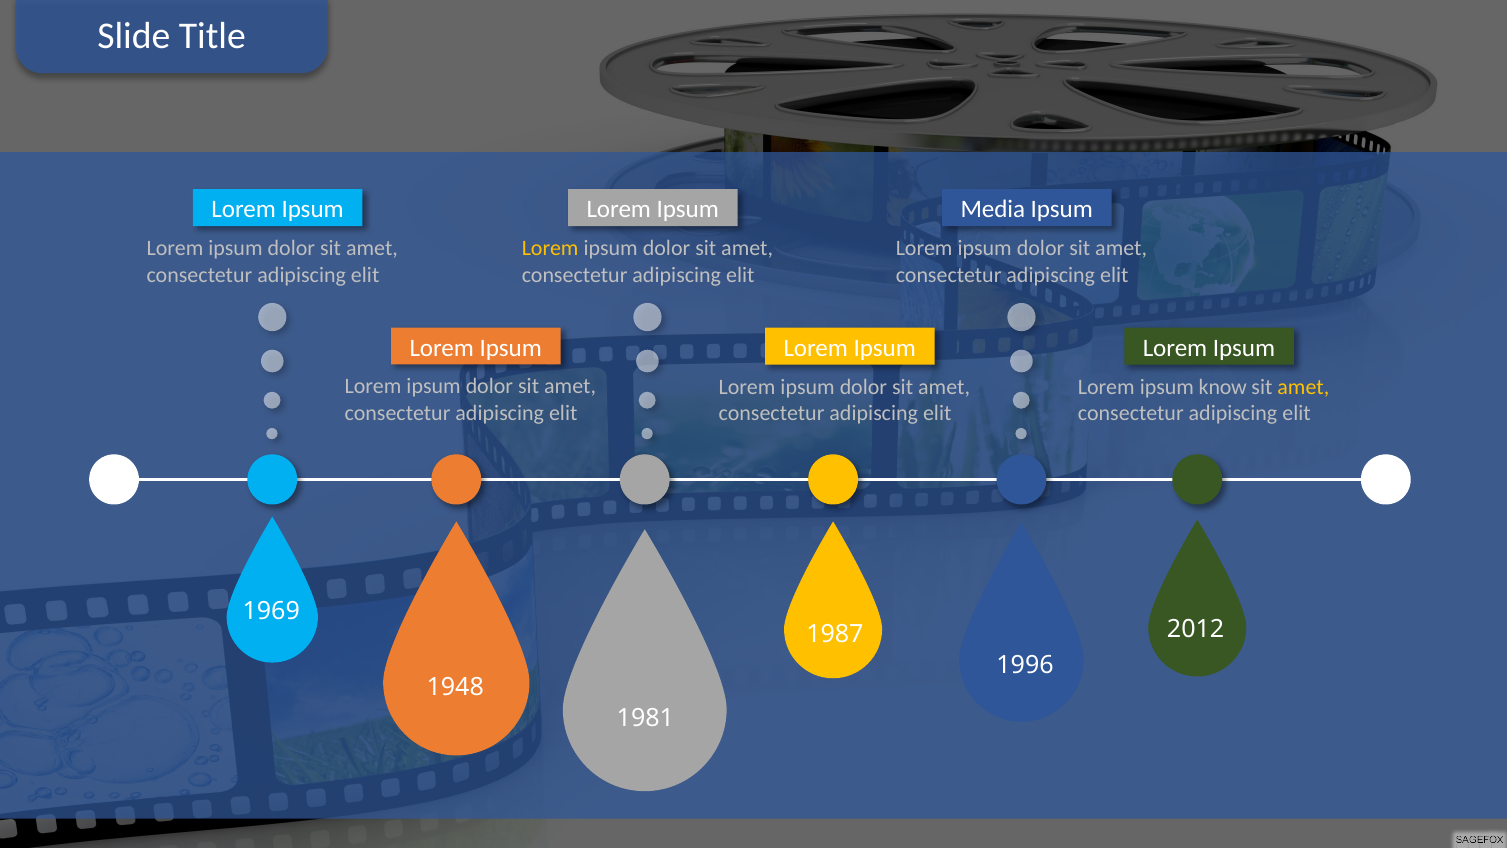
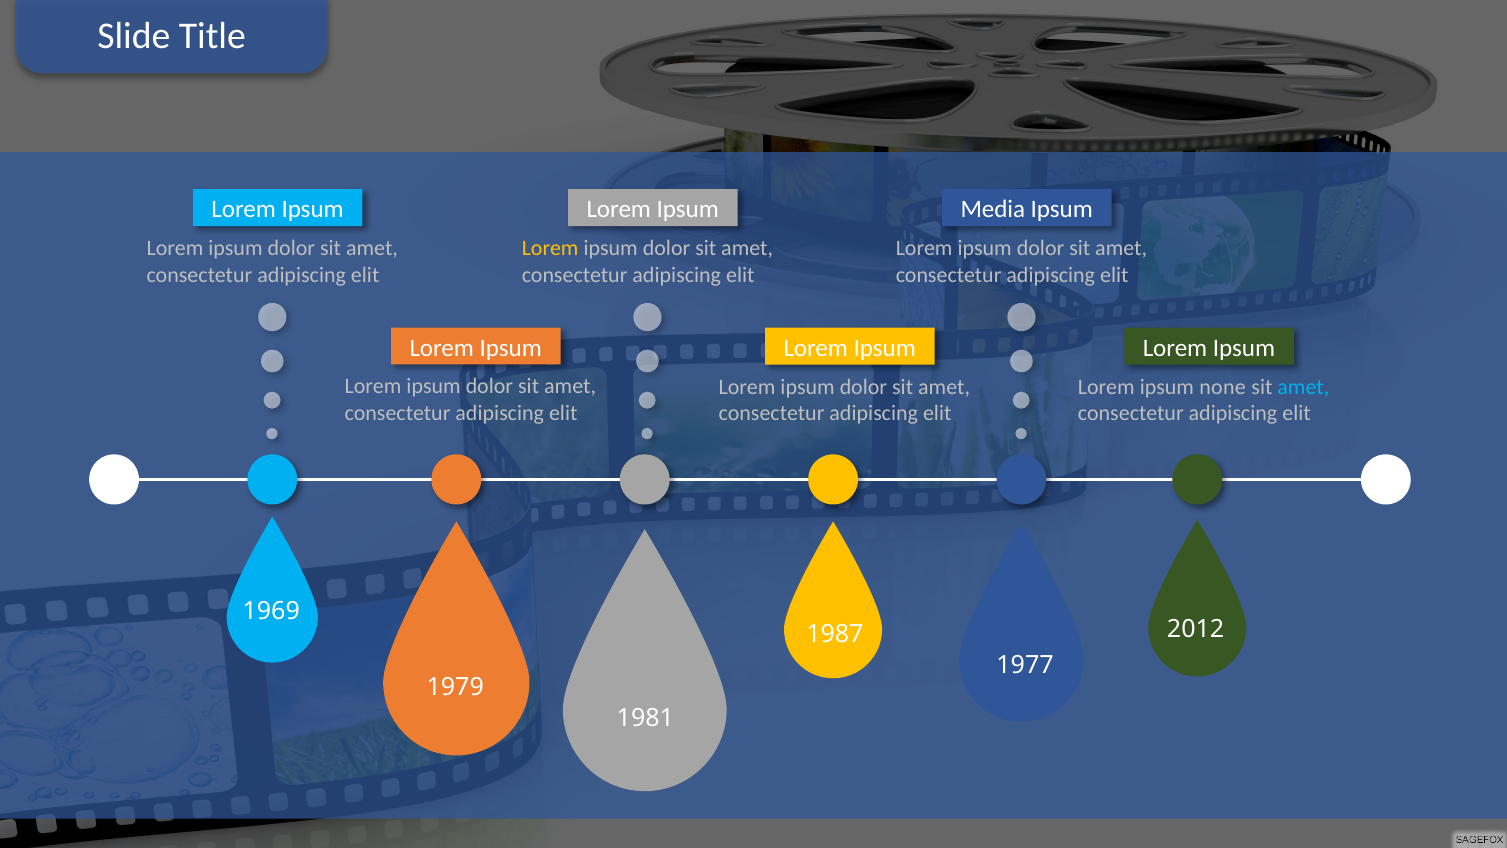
know: know -> none
amet at (1303, 387) colour: yellow -> light blue
1996: 1996 -> 1977
1948: 1948 -> 1979
